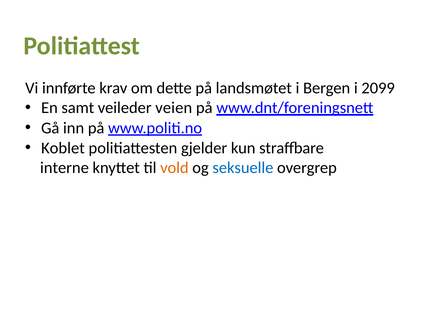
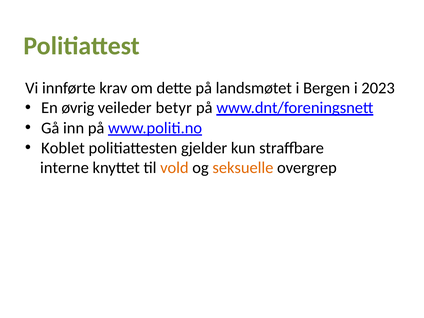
2099: 2099 -> 2023
samt: samt -> øvrig
veien: veien -> betyr
seksuelle colour: blue -> orange
